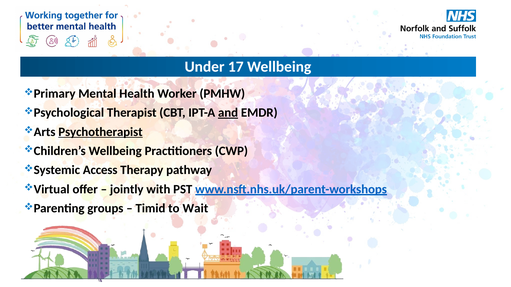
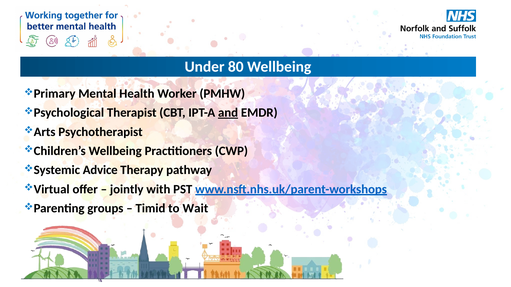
17: 17 -> 80
Psychotherapist underline: present -> none
Access: Access -> Advice
